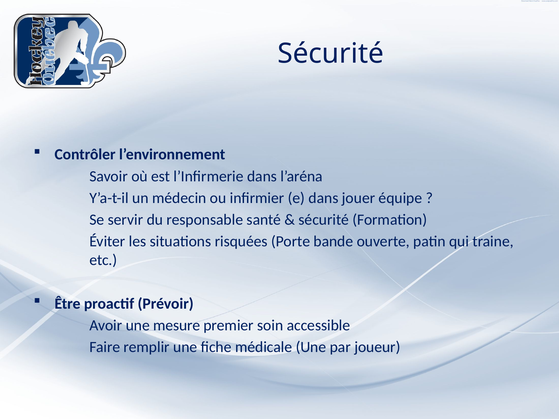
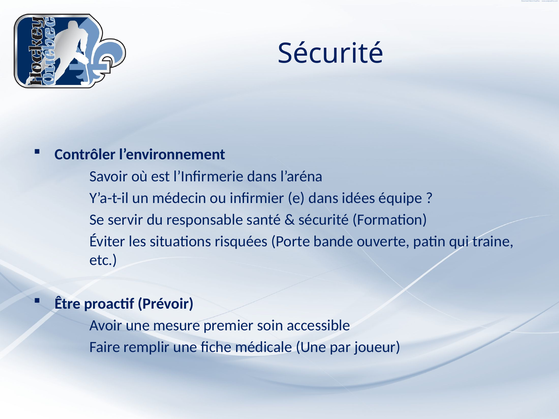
jouer: jouer -> idées
